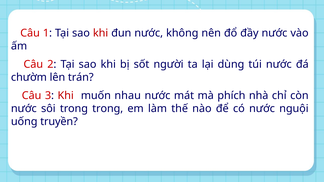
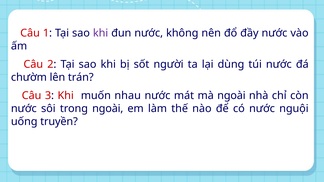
khi at (101, 33) colour: red -> purple
mà phích: phích -> ngoài
trong trong: trong -> ngoài
